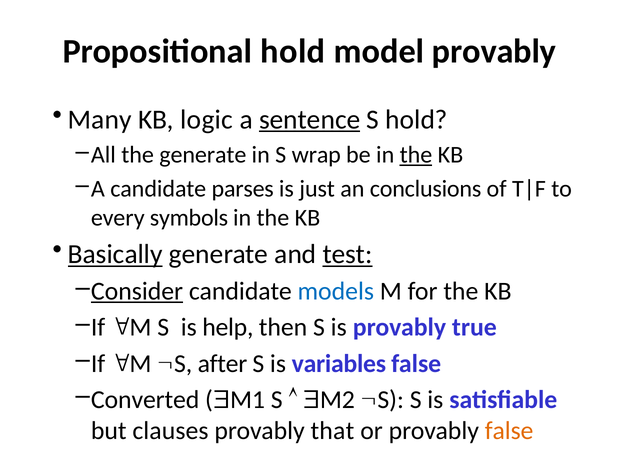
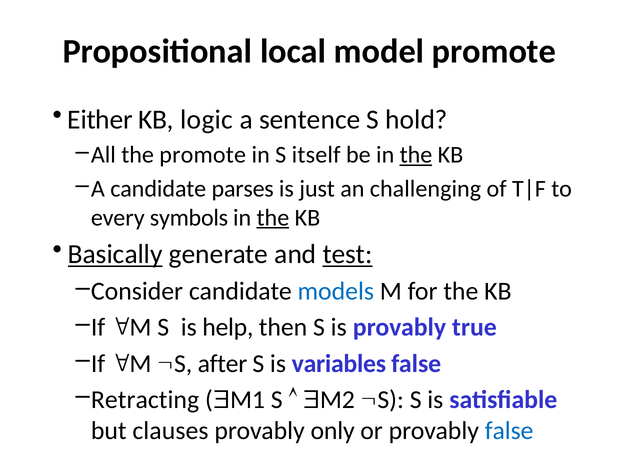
Propositional hold: hold -> local
model provably: provably -> promote
Many: Many -> Either
sentence underline: present -> none
the generate: generate -> promote
wrap: wrap -> itself
conclusions: conclusions -> challenging
the at (273, 218) underline: none -> present
Consider underline: present -> none
Converted: Converted -> Retracting
that: that -> only
false at (509, 431) colour: orange -> blue
